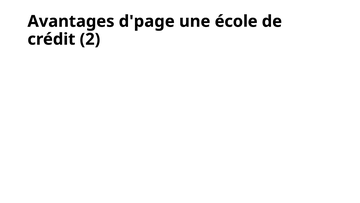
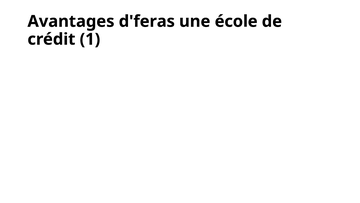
d'page: d'page -> d'feras
2: 2 -> 1
